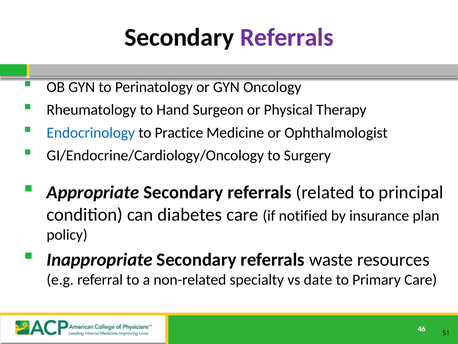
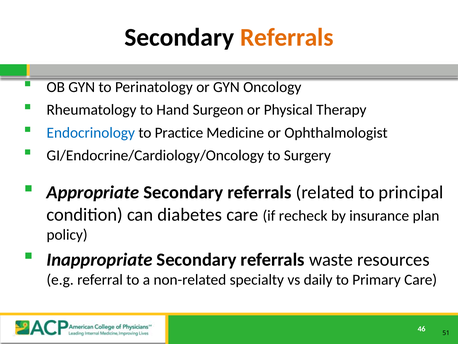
Referrals at (287, 37) colour: purple -> orange
notified: notified -> recheck
date: date -> daily
